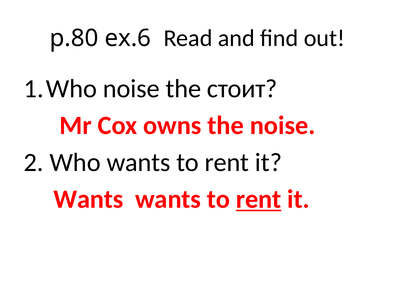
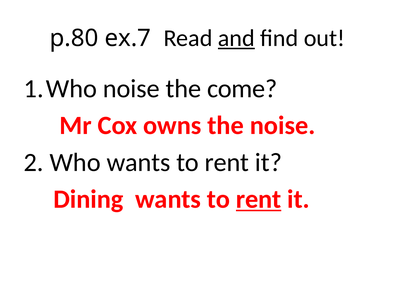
ex.6: ex.6 -> ex.7
and underline: none -> present
стоит: стоит -> come
Wants at (88, 199): Wants -> Dining
